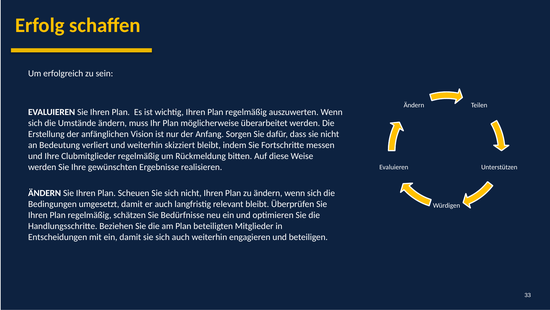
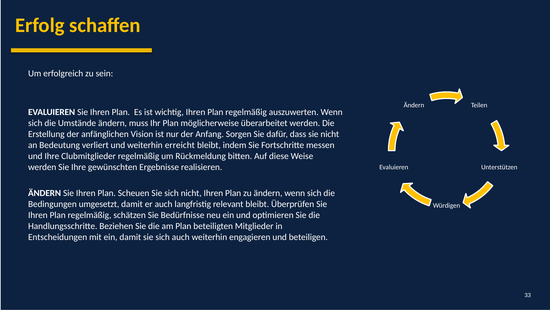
skizziert: skizziert -> erreicht
